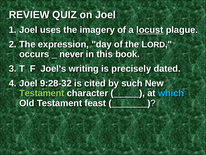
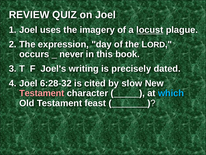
9:28-32: 9:28-32 -> 6:28-32
such: such -> slow
Testament at (42, 93) colour: light green -> pink
